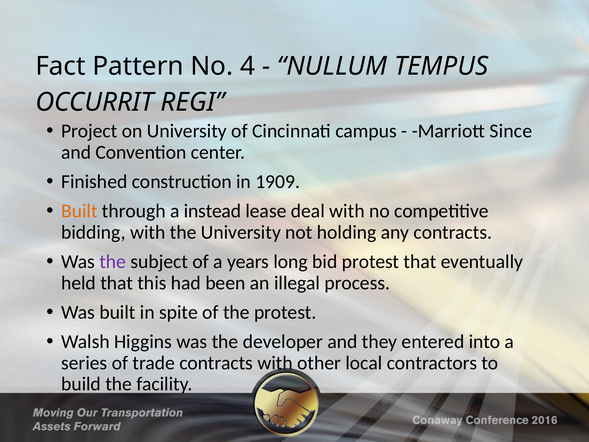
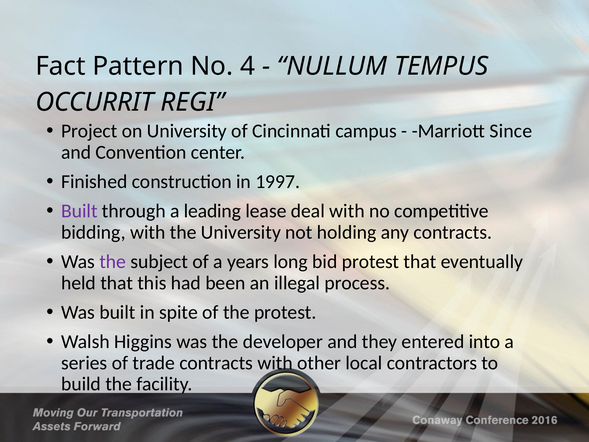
1909: 1909 -> 1997
Built at (79, 211) colour: orange -> purple
instead: instead -> leading
